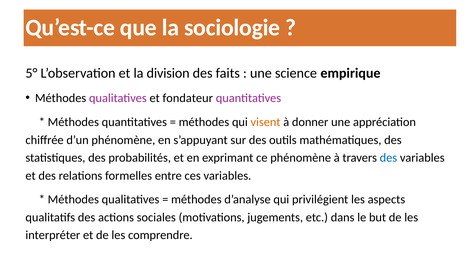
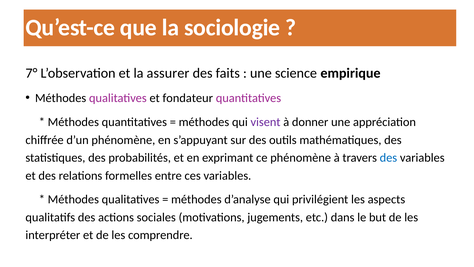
5°: 5° -> 7°
division: division -> assurer
visent colour: orange -> purple
